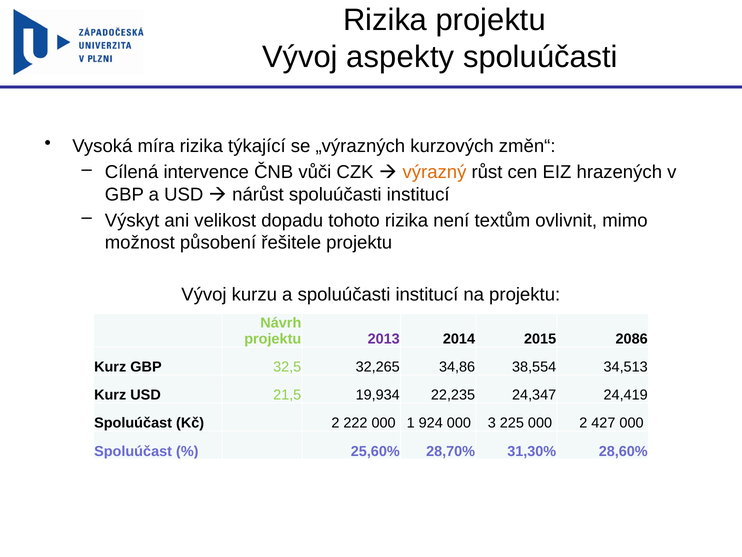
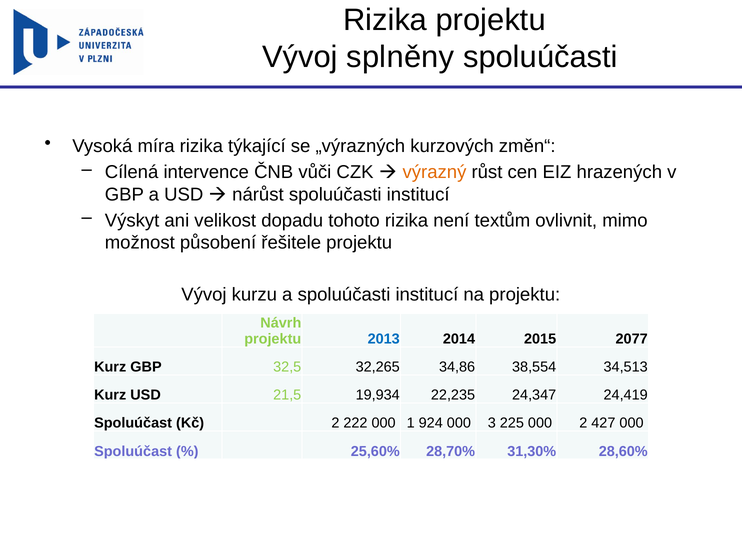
aspekty: aspekty -> splněny
2013 colour: purple -> blue
2086: 2086 -> 2077
